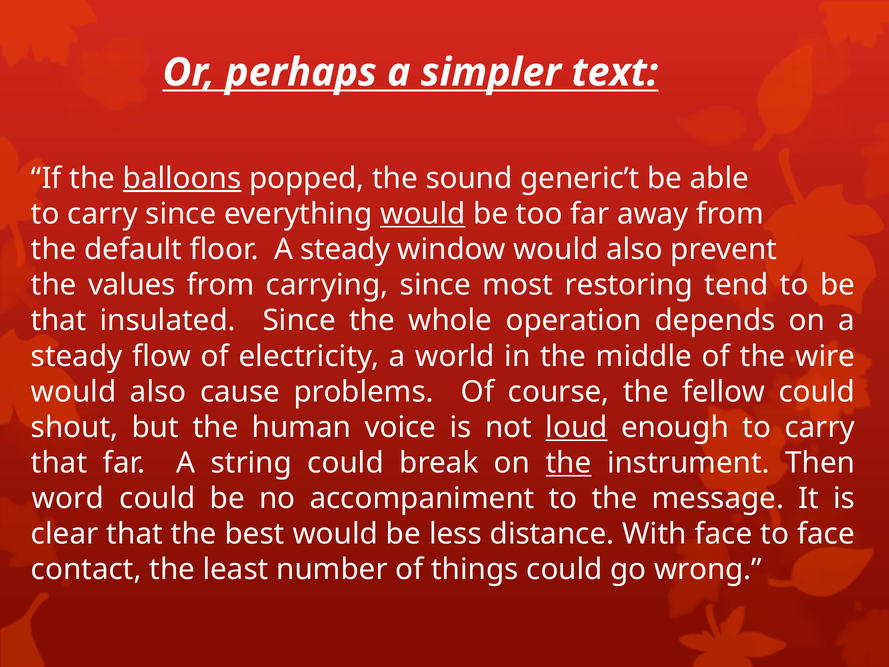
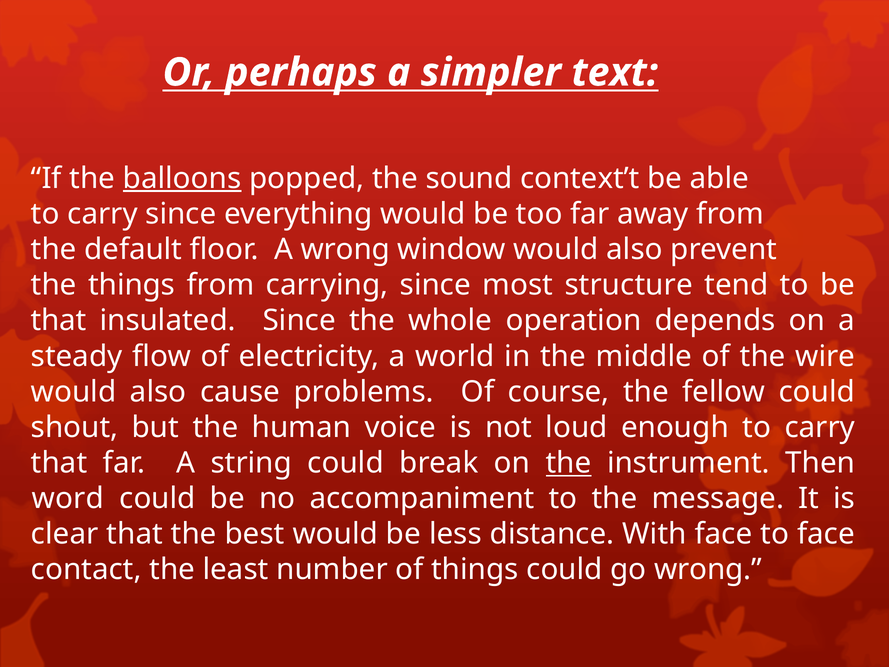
generic’t: generic’t -> context’t
would at (423, 214) underline: present -> none
floor A steady: steady -> wrong
the values: values -> things
restoring: restoring -> structure
loud underline: present -> none
